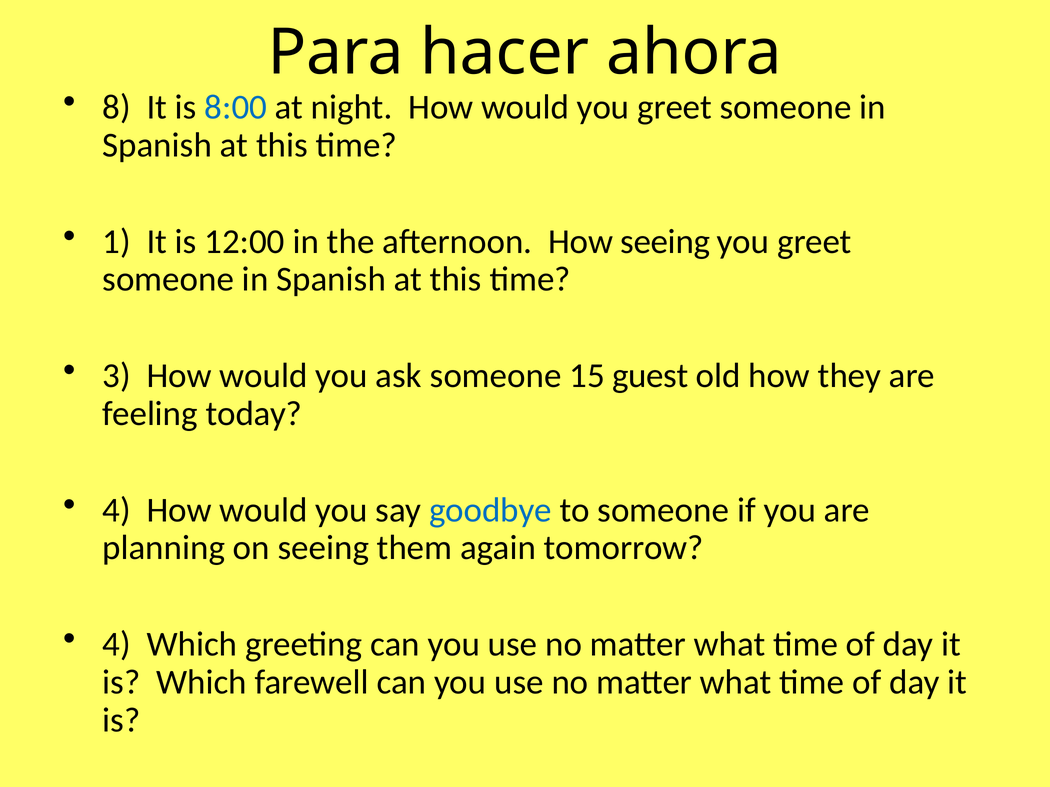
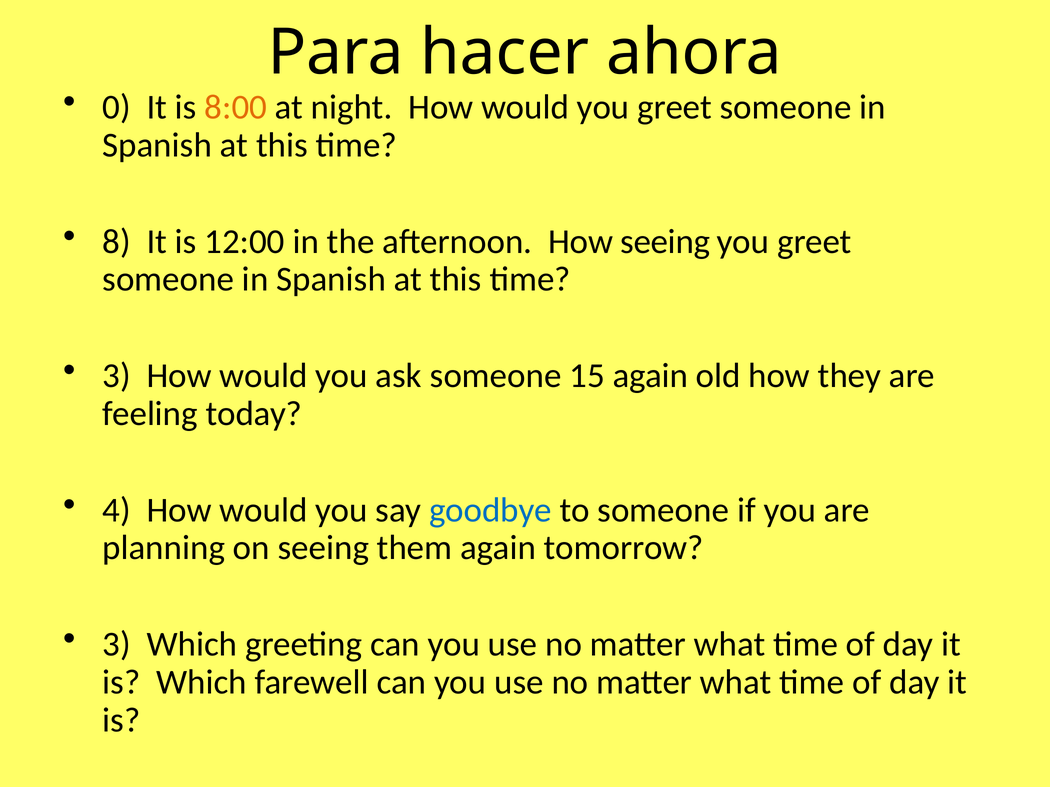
8: 8 -> 0
8:00 colour: blue -> orange
1: 1 -> 8
15 guest: guest -> again
4 at (117, 645): 4 -> 3
